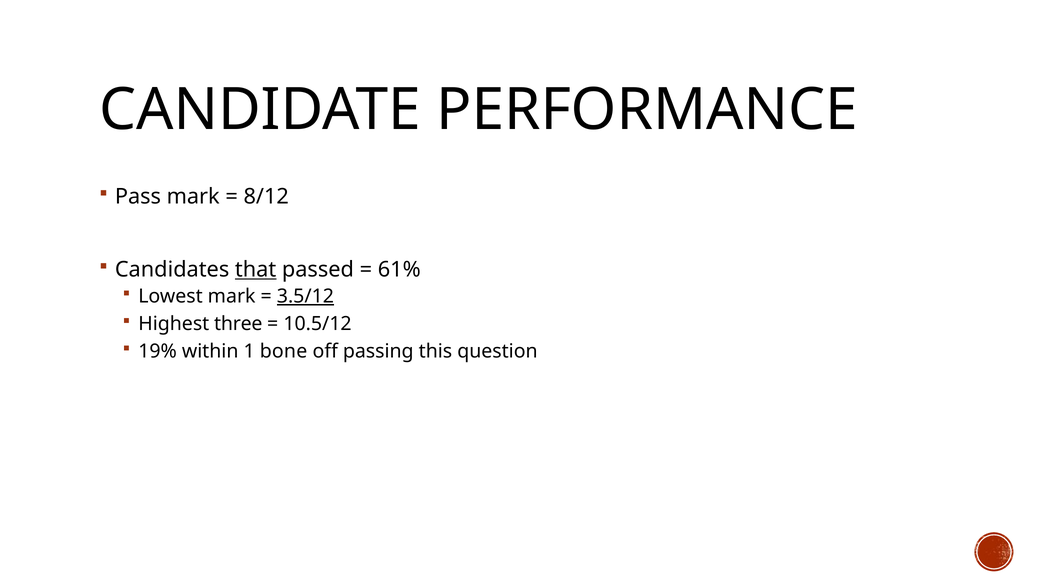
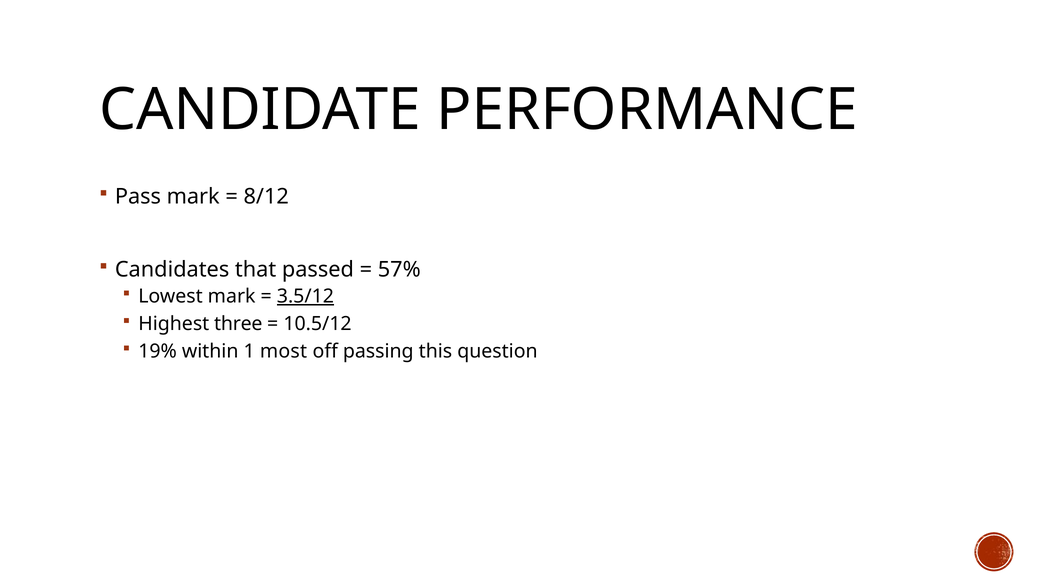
that underline: present -> none
61%: 61% -> 57%
bone: bone -> most
